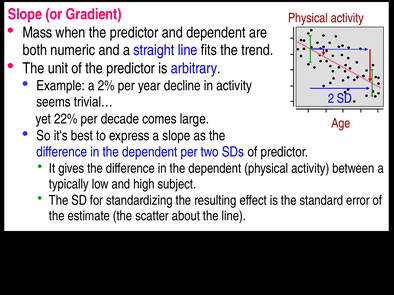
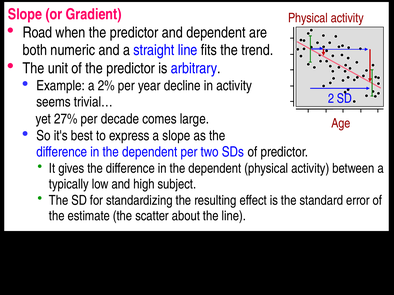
Mass: Mass -> Road
22%: 22% -> 27%
